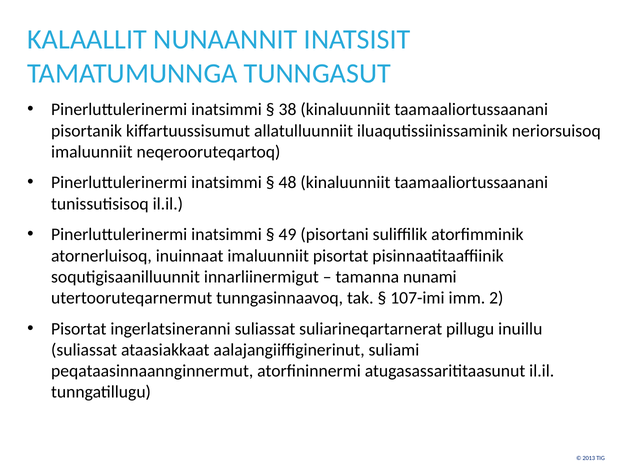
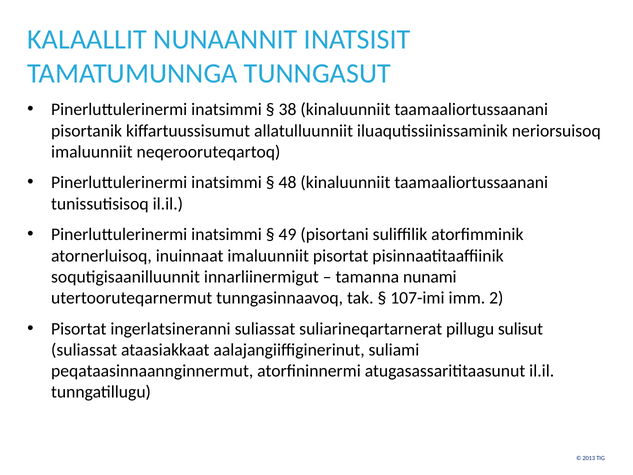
inuillu: inuillu -> sulisut
